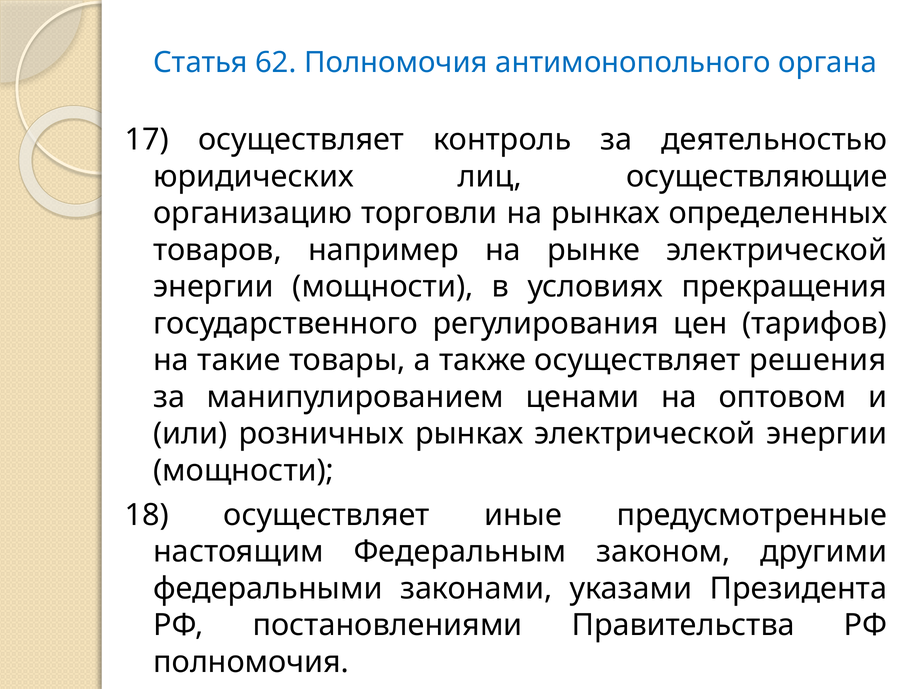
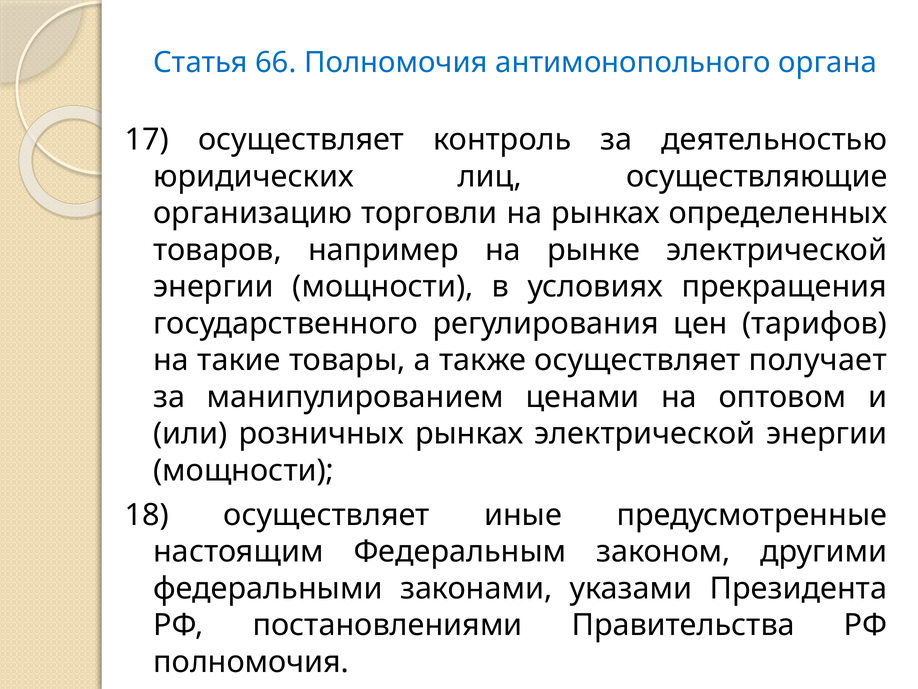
62: 62 -> 66
решения: решения -> получает
